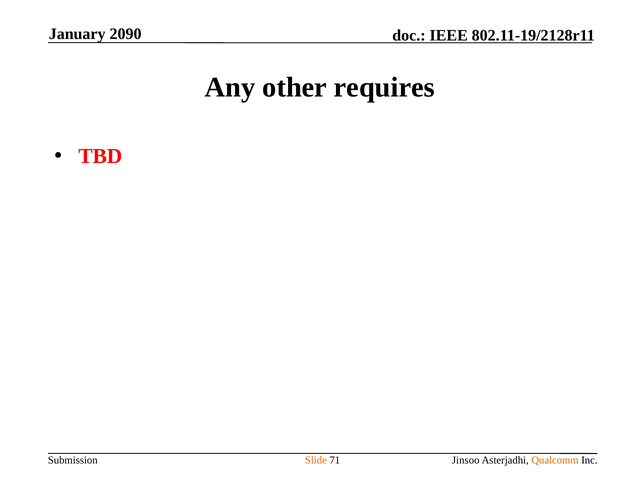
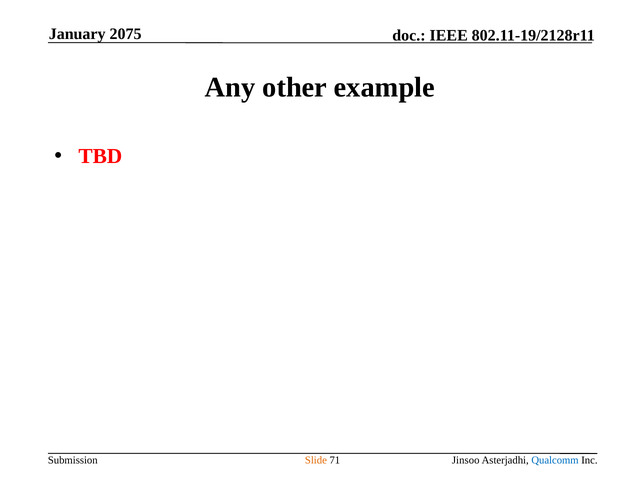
2090: 2090 -> 2075
requires: requires -> example
Qualcomm colour: orange -> blue
